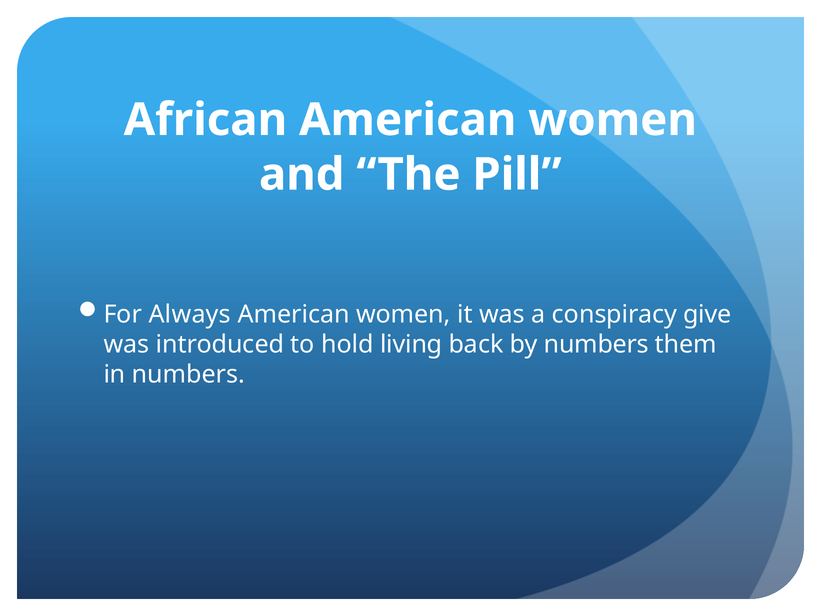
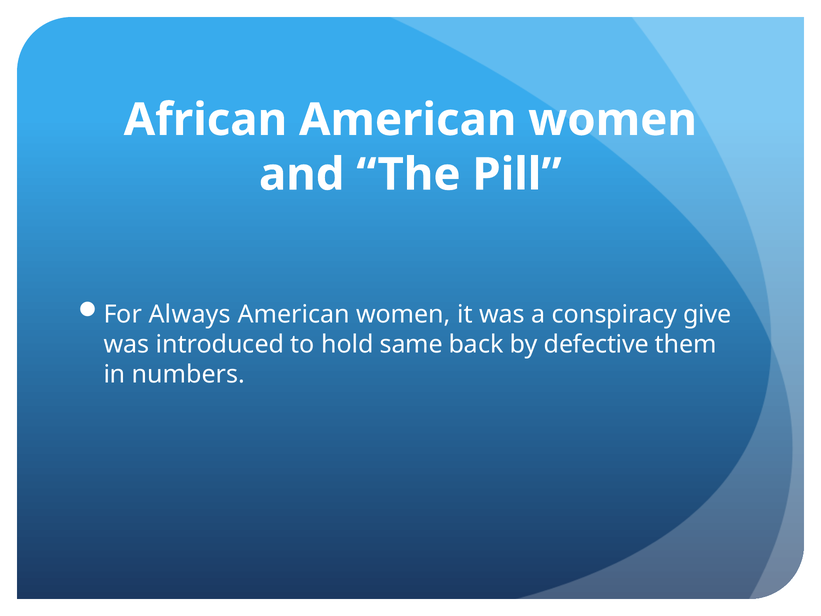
living: living -> same
by numbers: numbers -> defective
